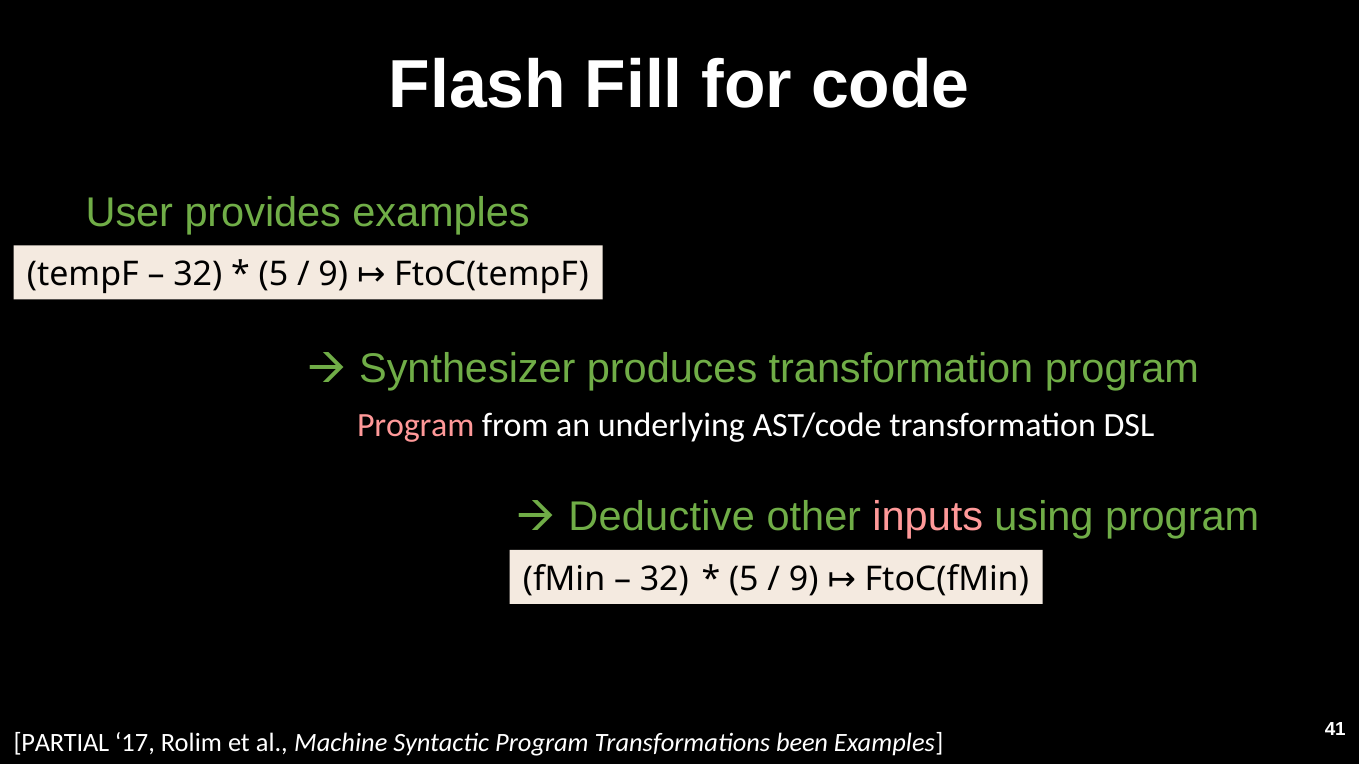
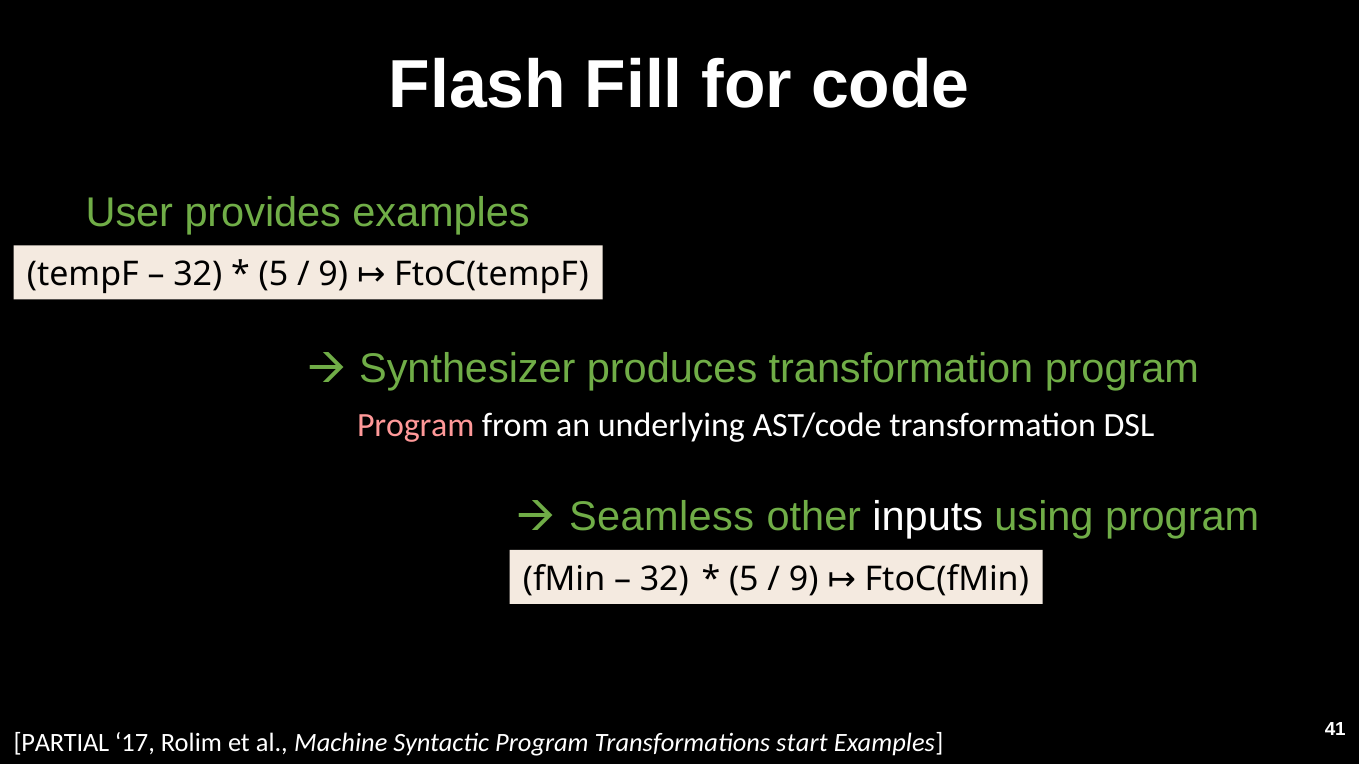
Deductive: Deductive -> Seamless
inputs colour: pink -> white
been: been -> start
